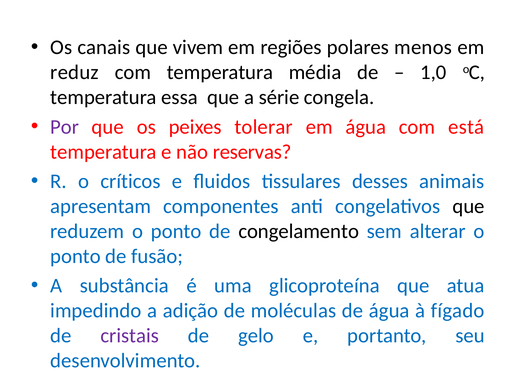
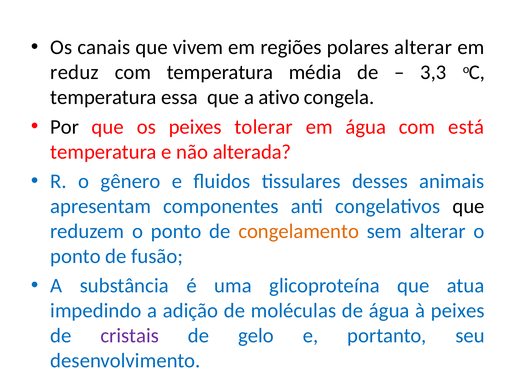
polares menos: menos -> alterar
1,0: 1,0 -> 3,3
série: série -> ativo
Por colour: purple -> black
reservas: reservas -> alterada
críticos: críticos -> gênero
congelamento colour: black -> orange
à fígado: fígado -> peixes
